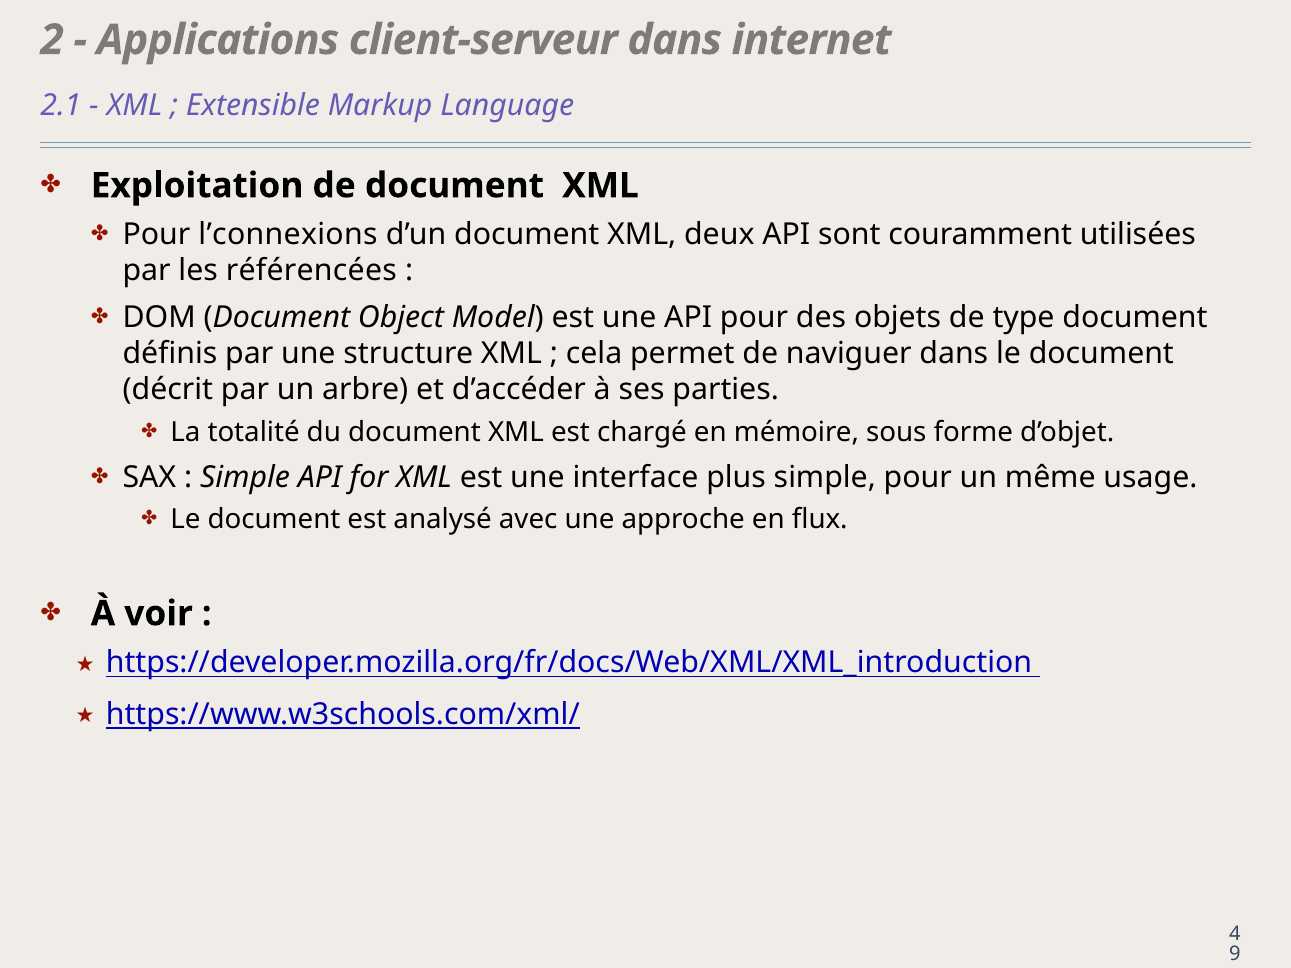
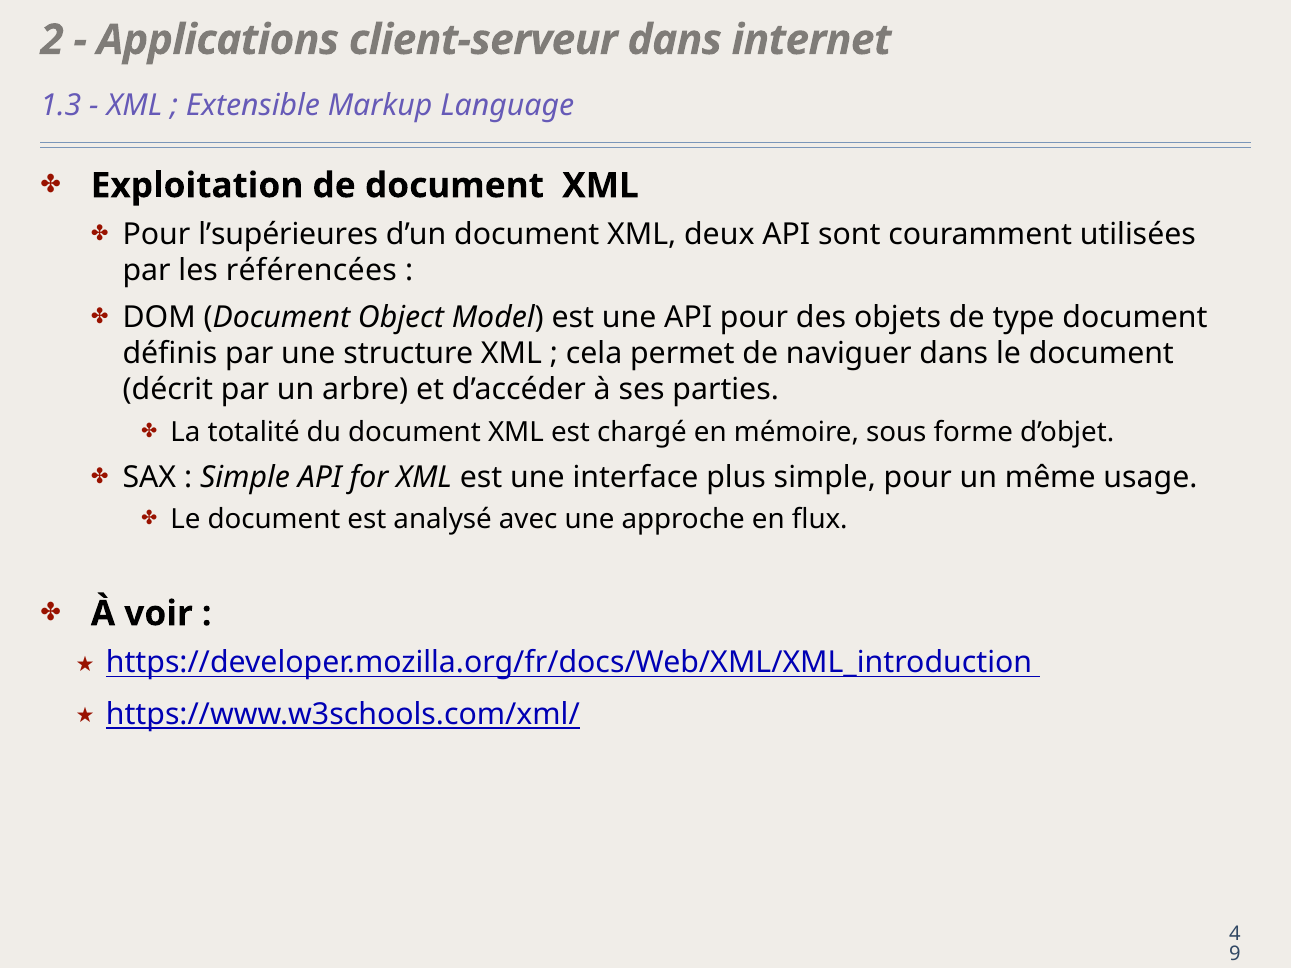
2.1: 2.1 -> 1.3
l’connexions: l’connexions -> l’supérieures
